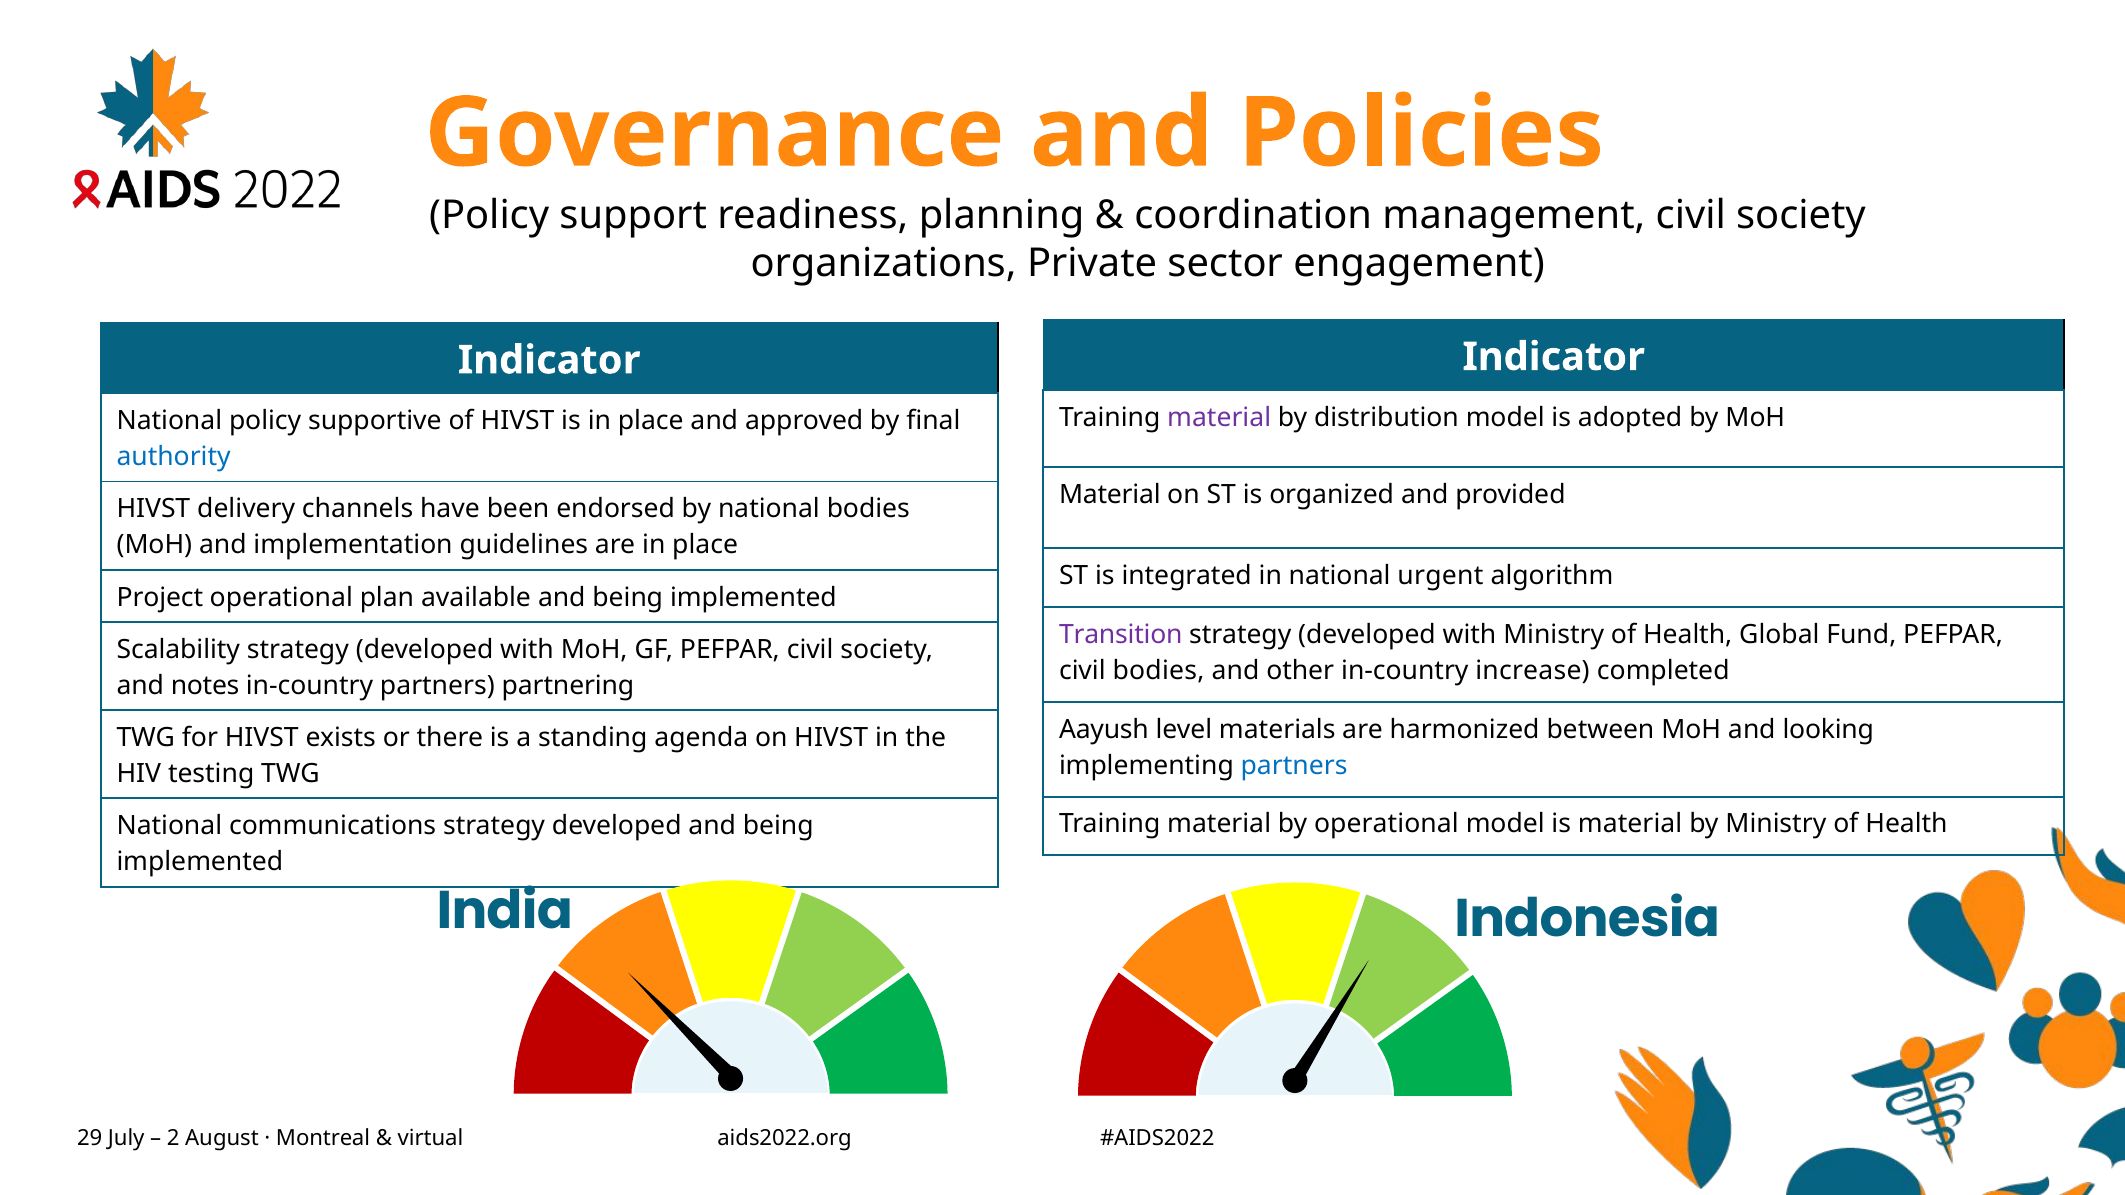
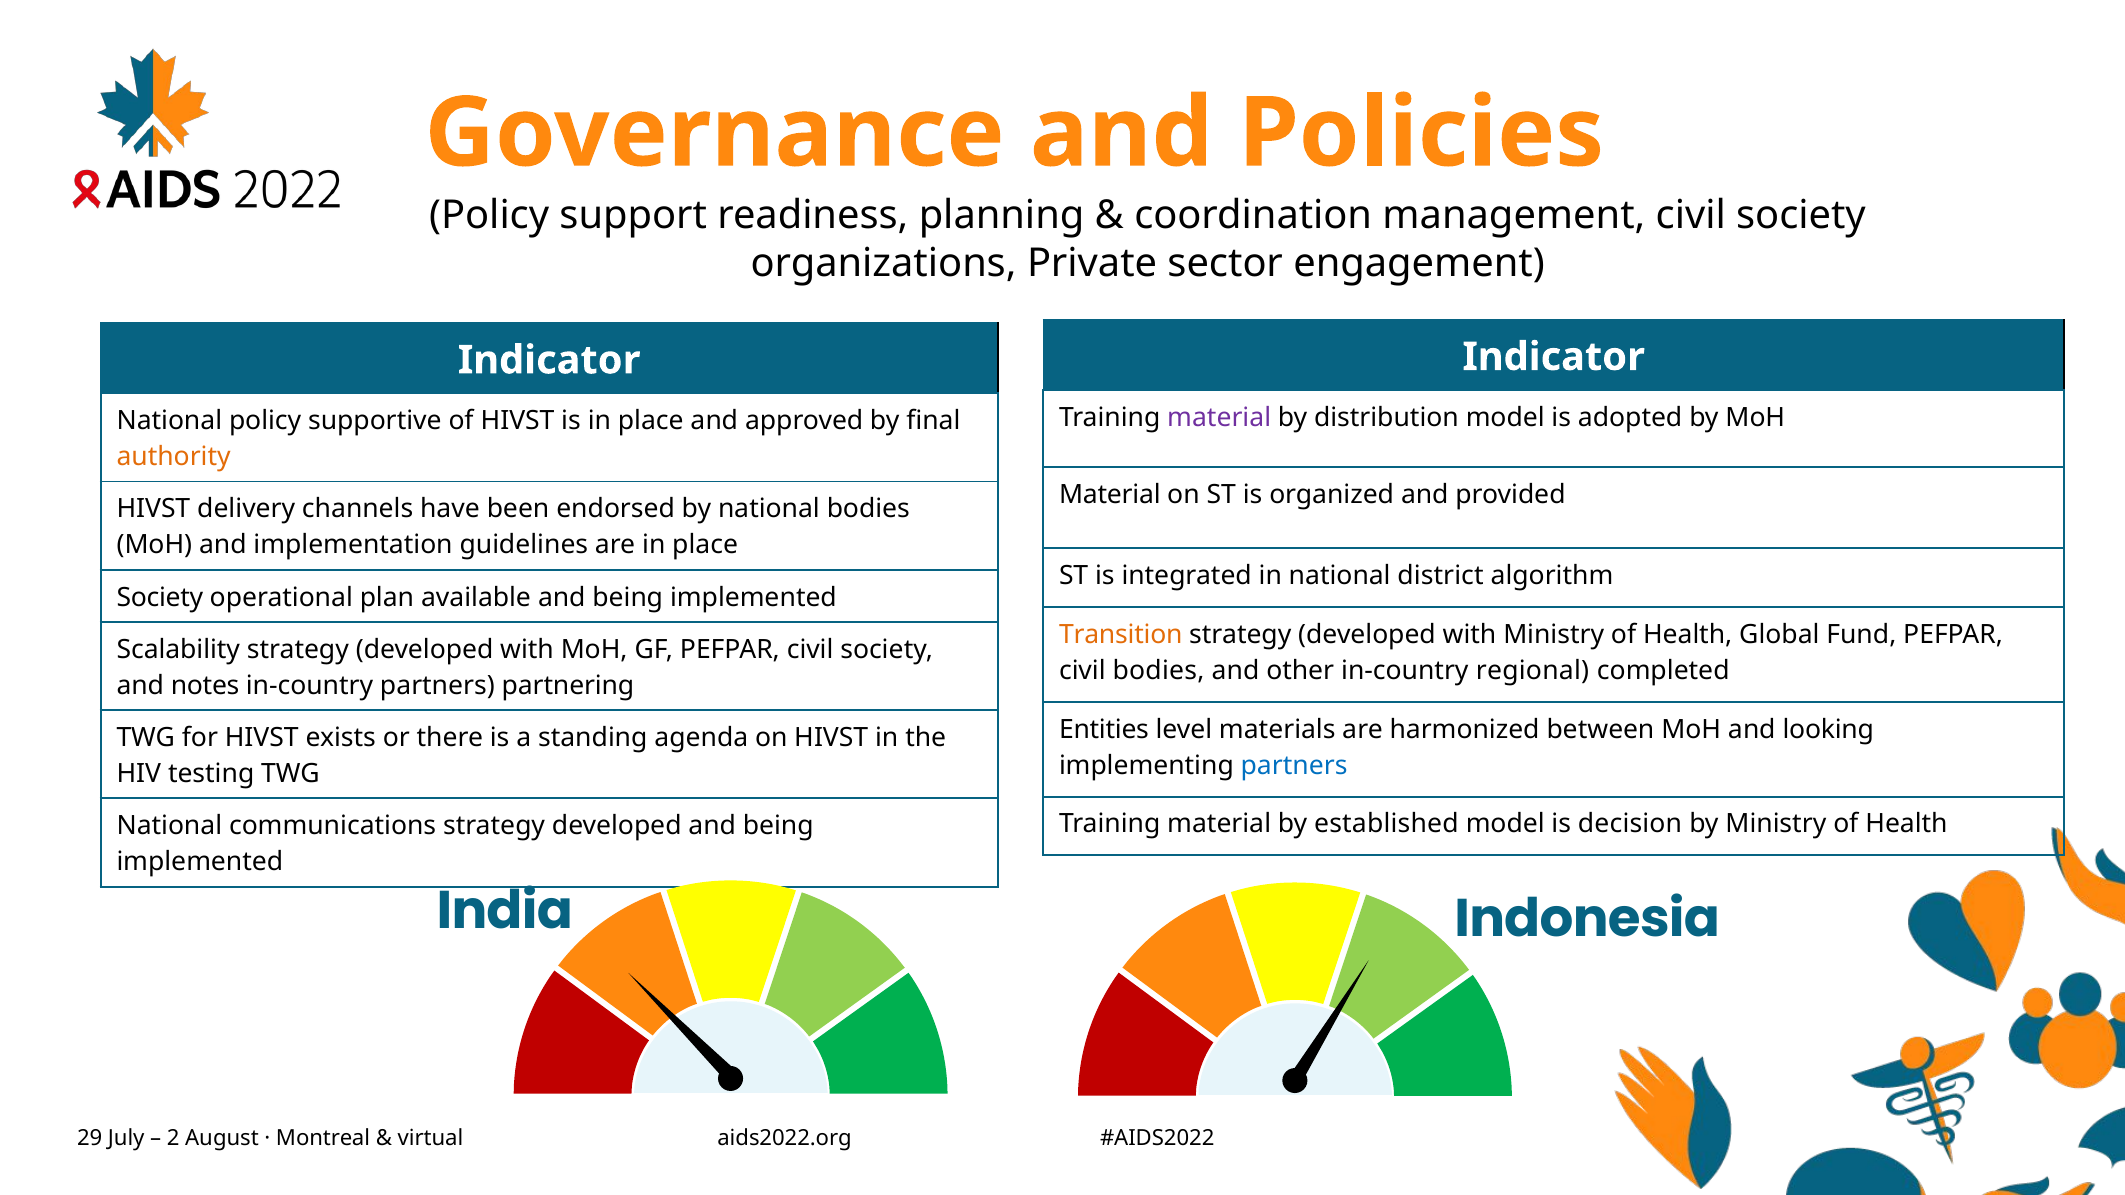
authority colour: blue -> orange
urgent: urgent -> district
Project at (160, 597): Project -> Society
Transition colour: purple -> orange
increase: increase -> regional
Aayush: Aayush -> Entities
by operational: operational -> established
is material: material -> decision
